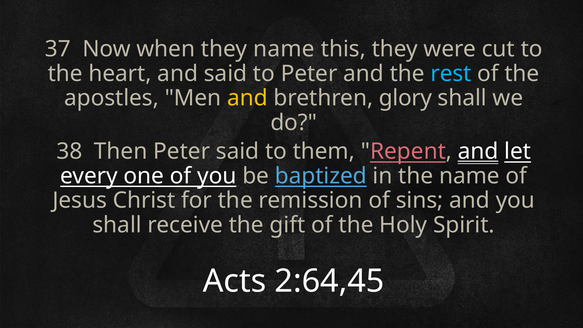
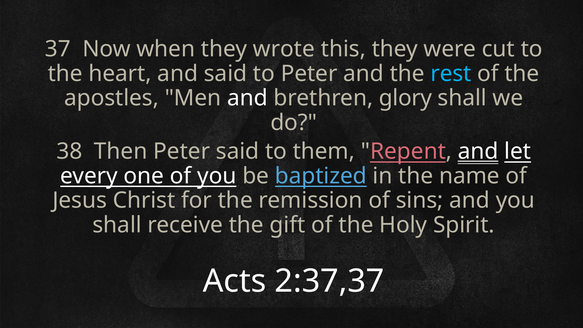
they name: name -> wrote
and at (247, 98) colour: yellow -> white
2:64,45: 2:64,45 -> 2:37,37
